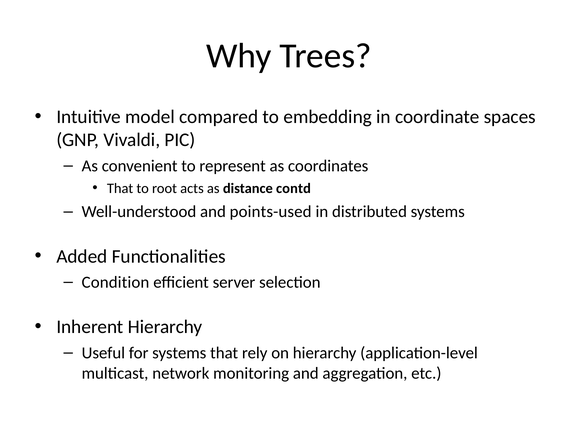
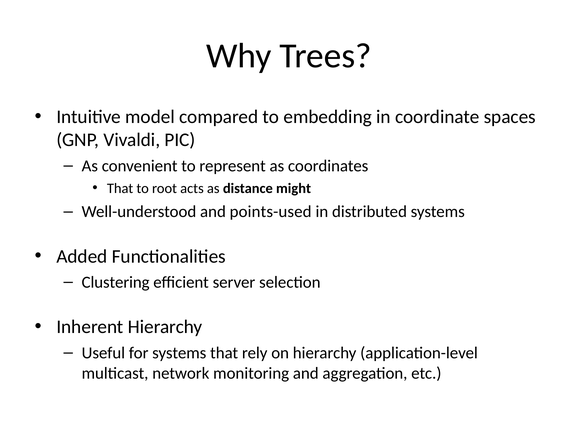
contd: contd -> might
Condition: Condition -> Clustering
